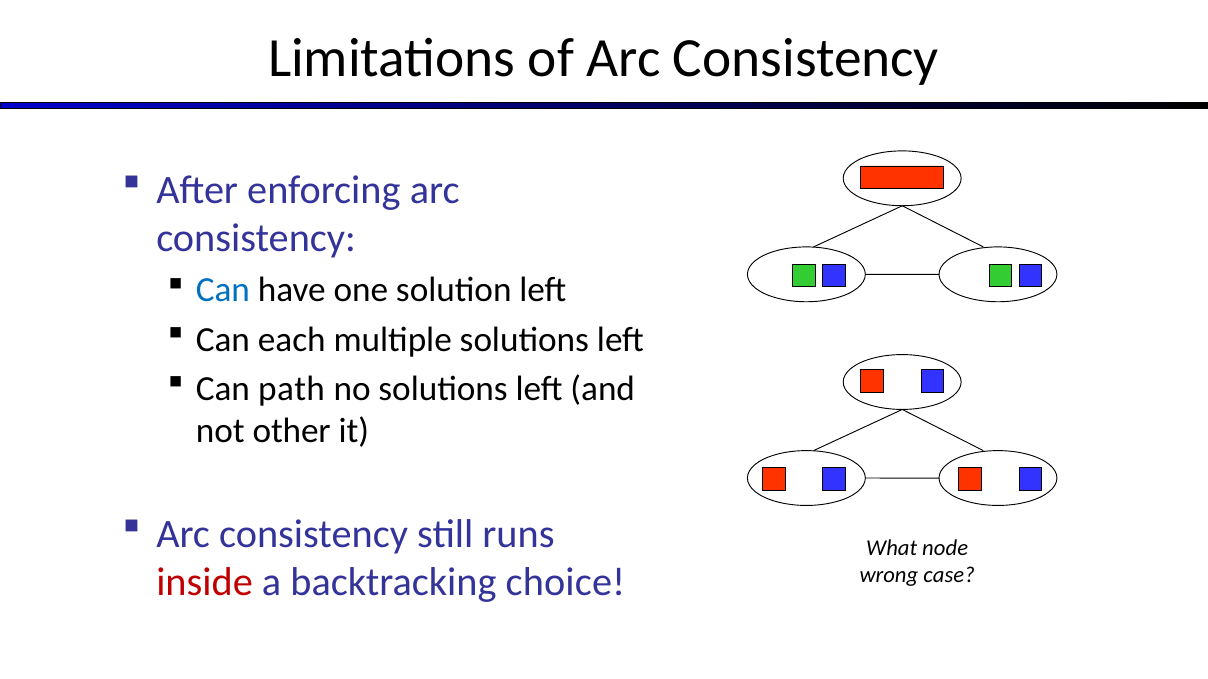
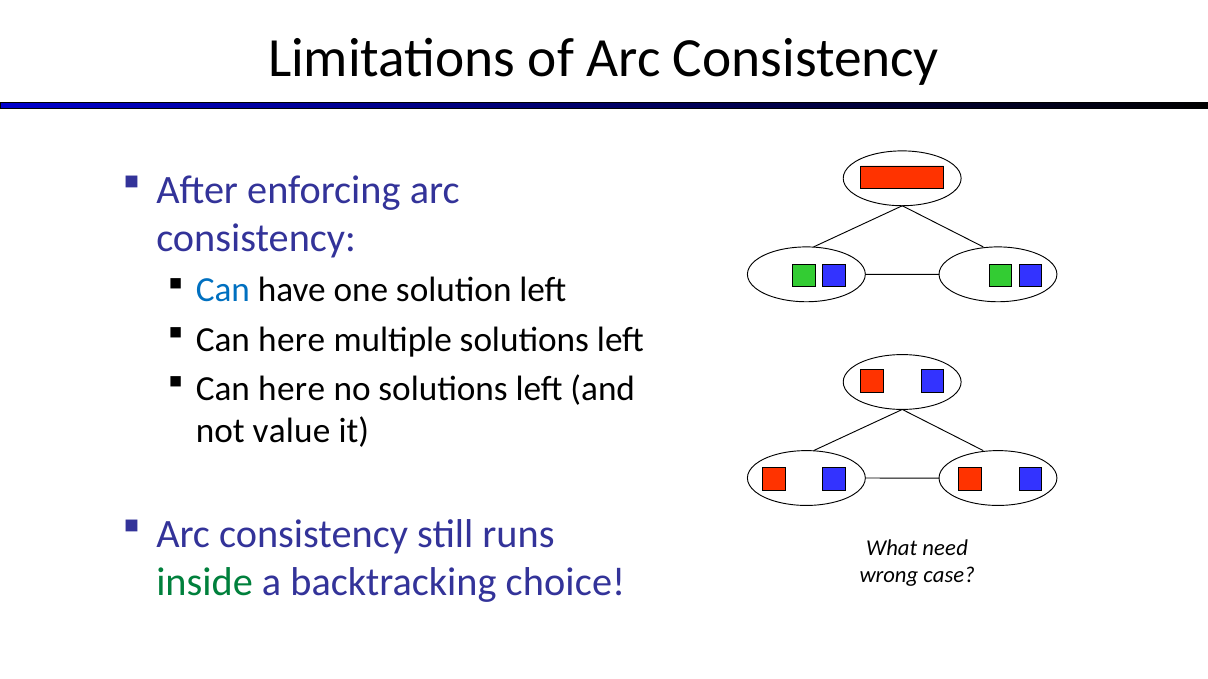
each at (292, 340): each -> here
path at (292, 389): path -> here
other: other -> value
node: node -> need
inside colour: red -> green
